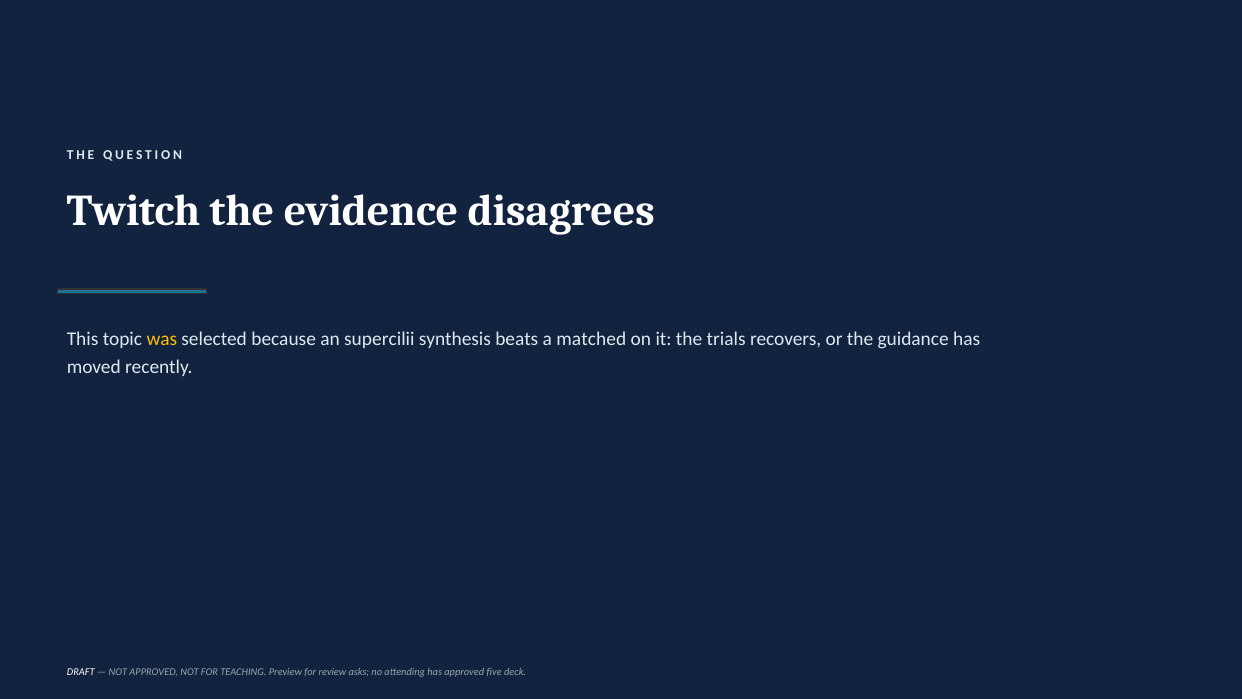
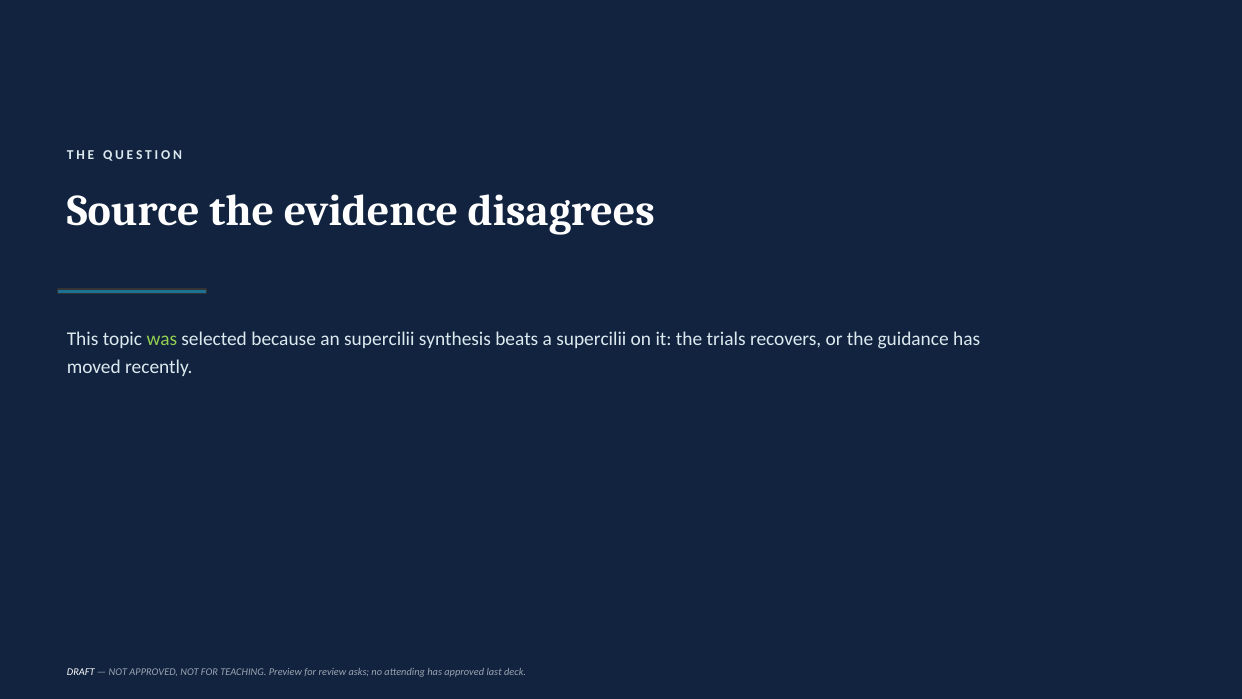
Twitch: Twitch -> Source
was colour: yellow -> light green
a matched: matched -> supercilii
five: five -> last
